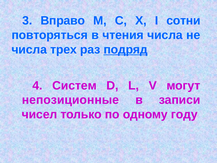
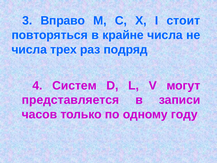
сотни: сотни -> стоит
чтения: чтения -> крайне
подряд underline: present -> none
непозиционные: непозиционные -> представляется
чисел: чисел -> часов
